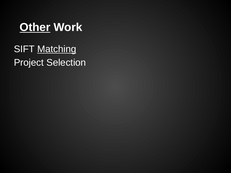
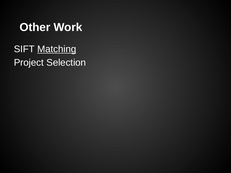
Other underline: present -> none
